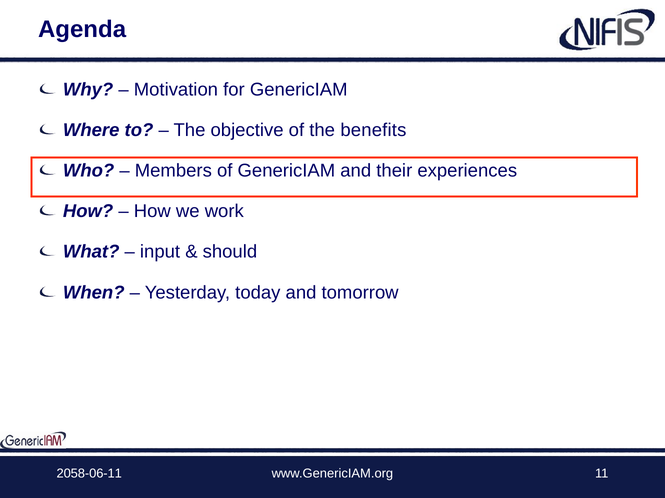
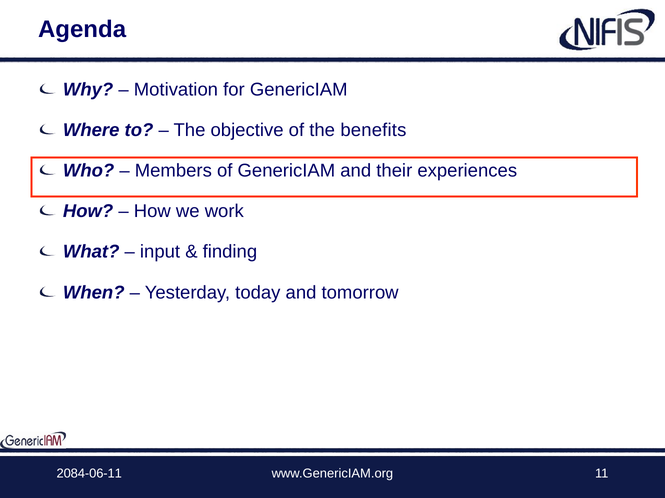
should: should -> finding
2058-06-11: 2058-06-11 -> 2084-06-11
